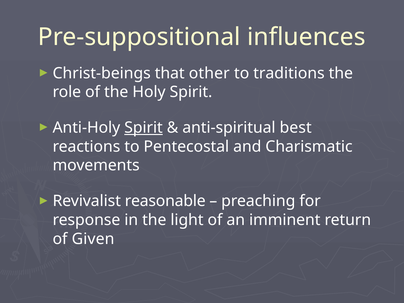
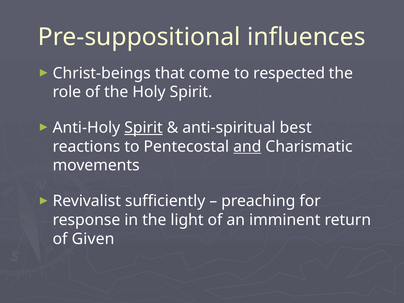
other: other -> come
traditions: traditions -> respected
and underline: none -> present
reasonable: reasonable -> sufficiently
